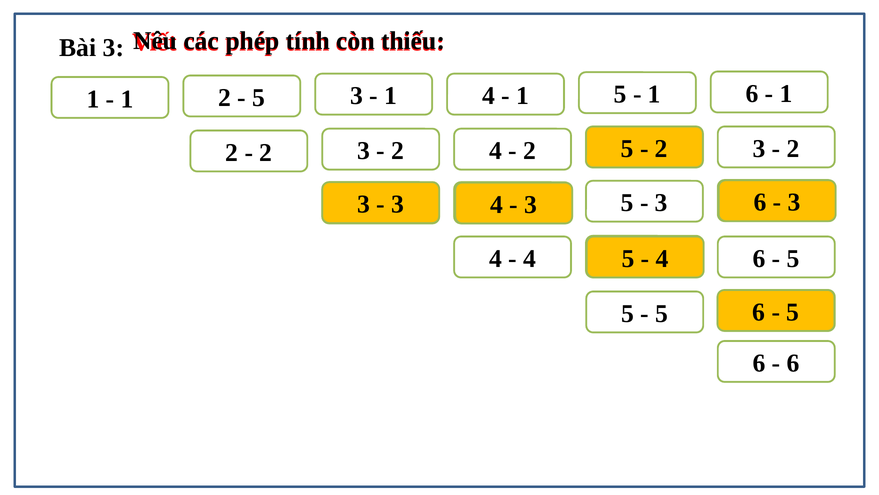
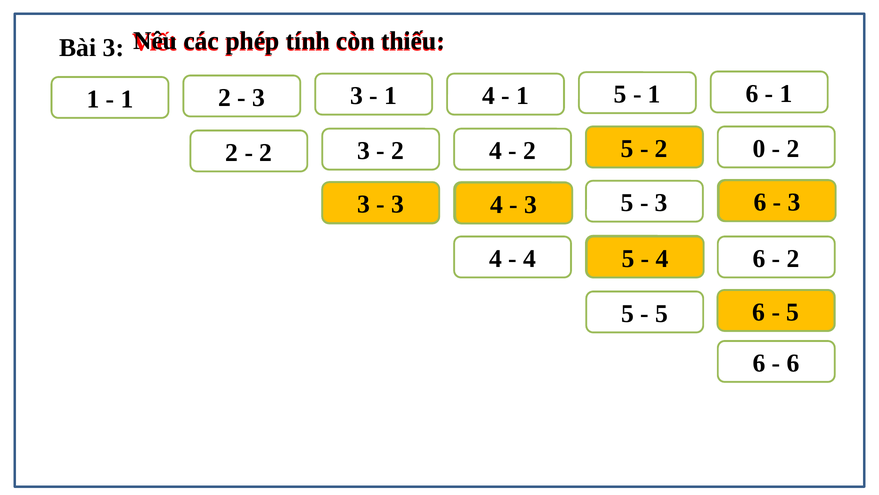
5 at (259, 98): 5 -> 3
3 at (759, 149): 3 -> 0
5 at (793, 258): 5 -> 2
